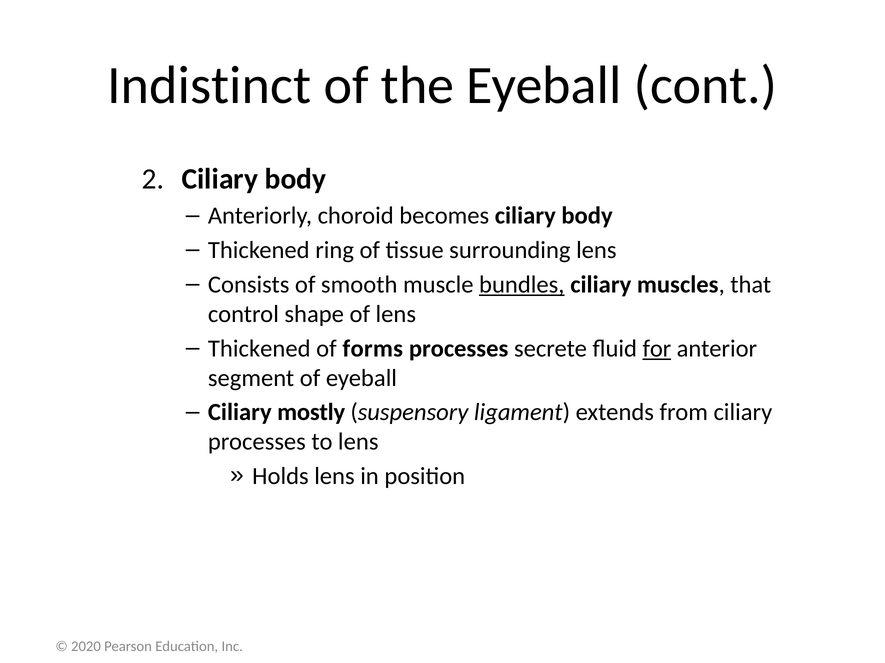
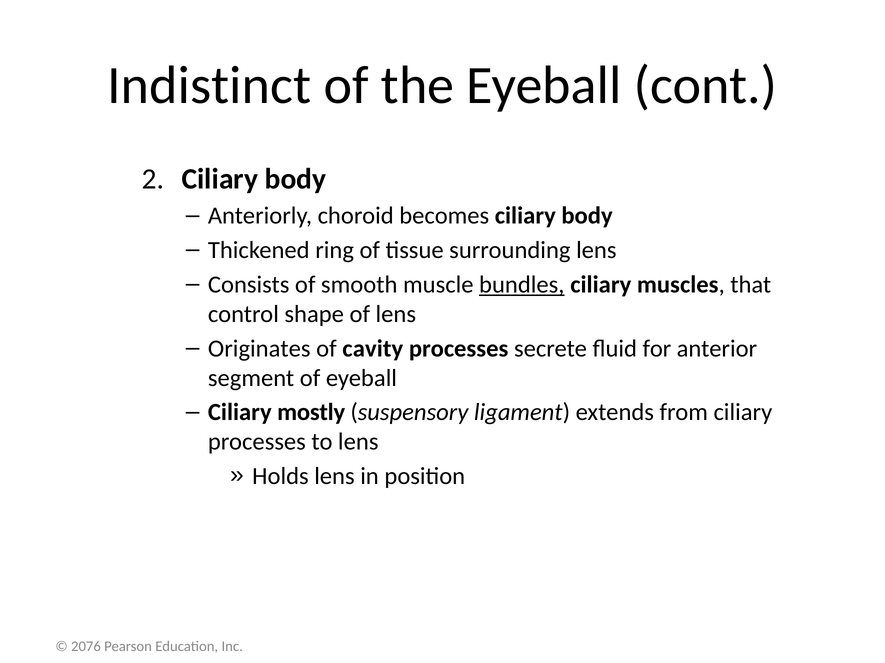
Thickened at (259, 349): Thickened -> Originates
forms: forms -> cavity
for underline: present -> none
2020: 2020 -> 2076
